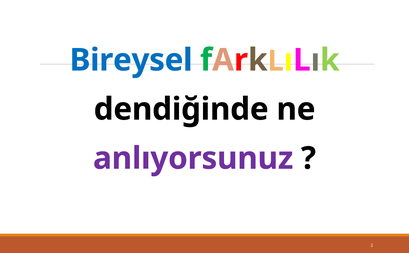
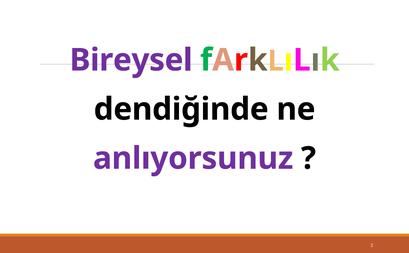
Bireysel colour: blue -> purple
